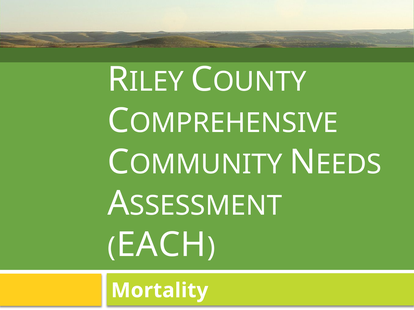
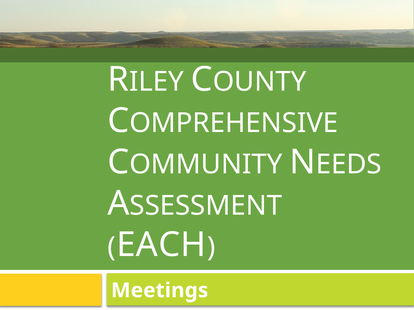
Mortality: Mortality -> Meetings
